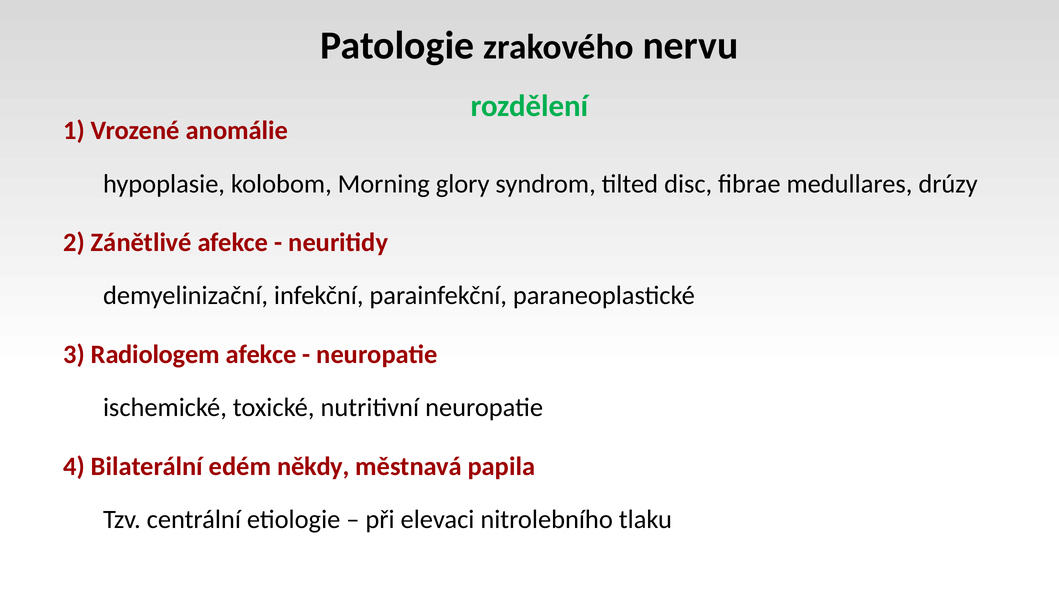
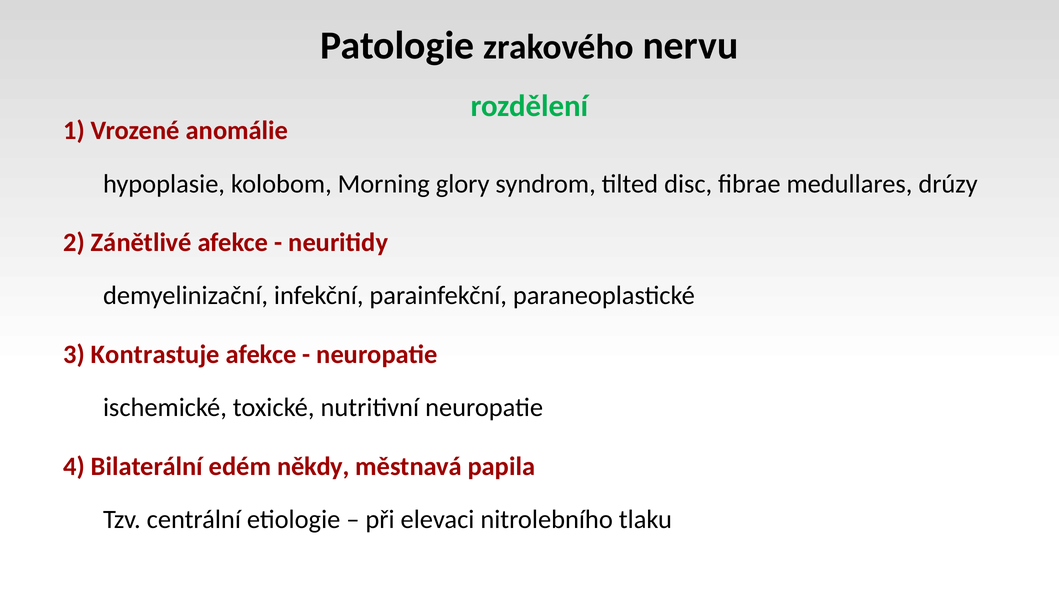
Radiologem: Radiologem -> Kontrastuje
